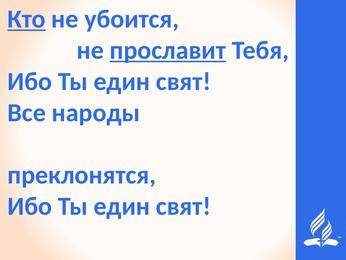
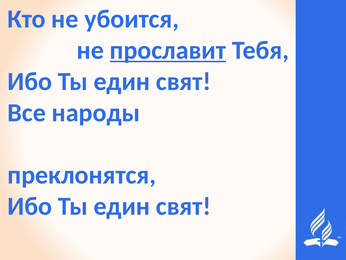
Кто underline: present -> none
